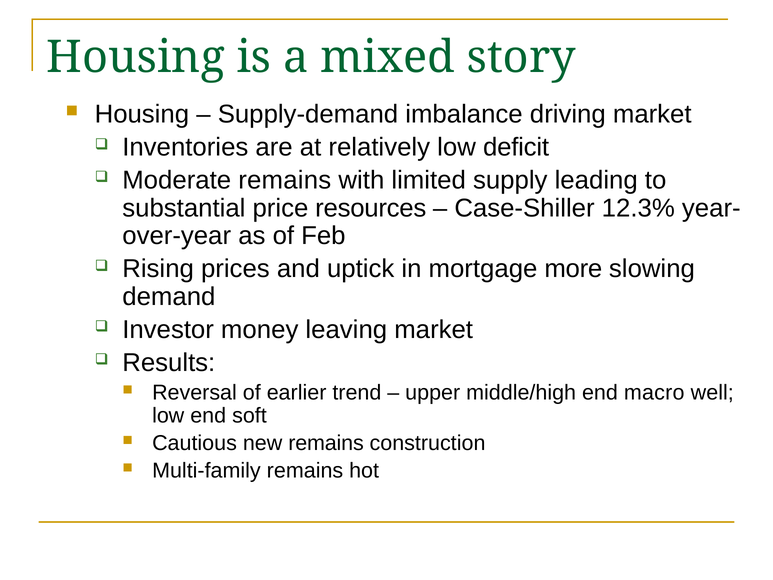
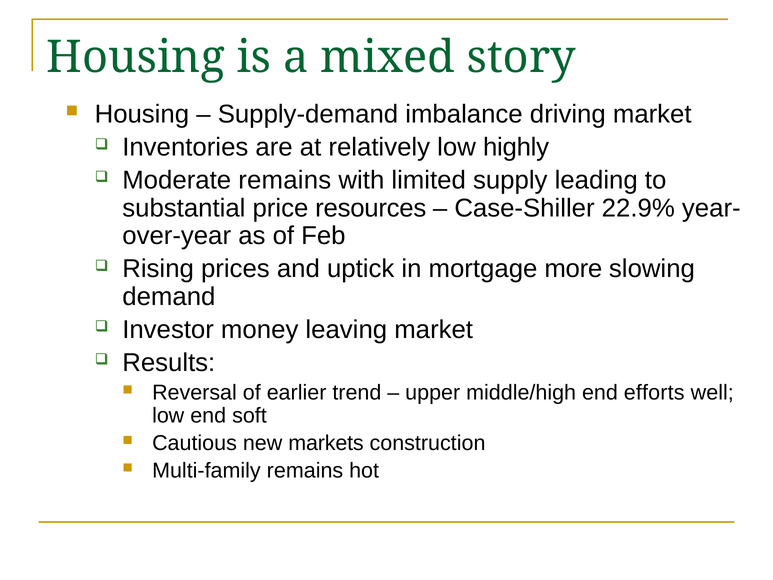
deficit: deficit -> highly
12.3%: 12.3% -> 22.9%
macro: macro -> efforts
new remains: remains -> markets
